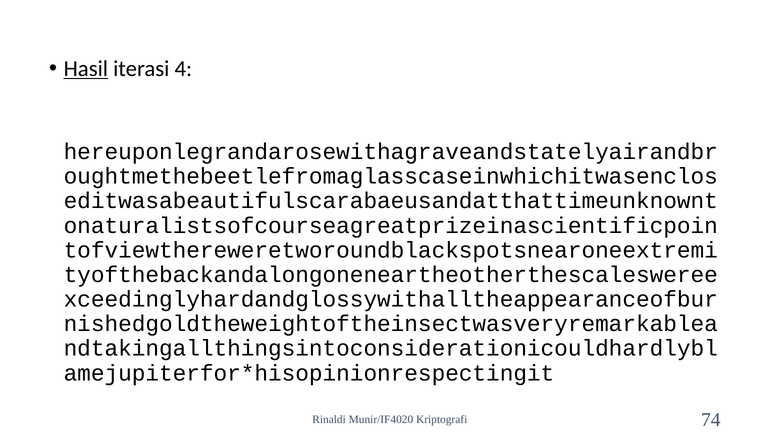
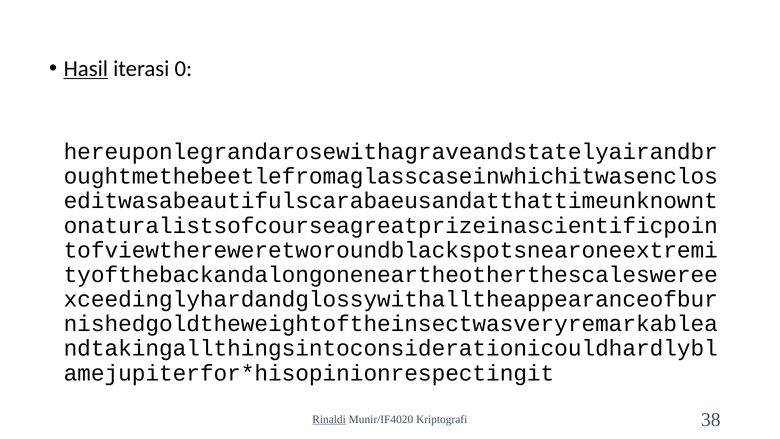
4: 4 -> 0
Rinaldi underline: none -> present
74: 74 -> 38
